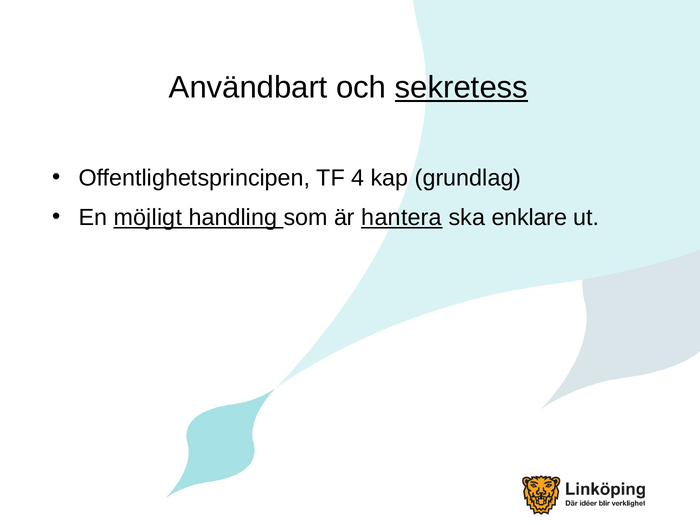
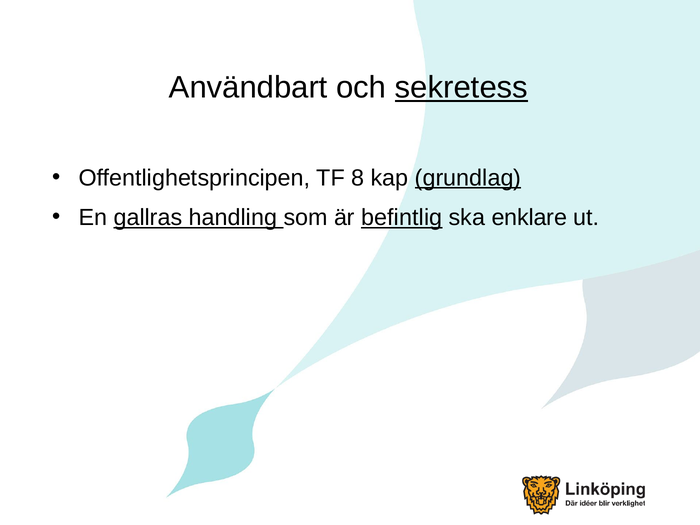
4: 4 -> 8
grundlag underline: none -> present
möjligt: möjligt -> gallras
hantera: hantera -> befintlig
